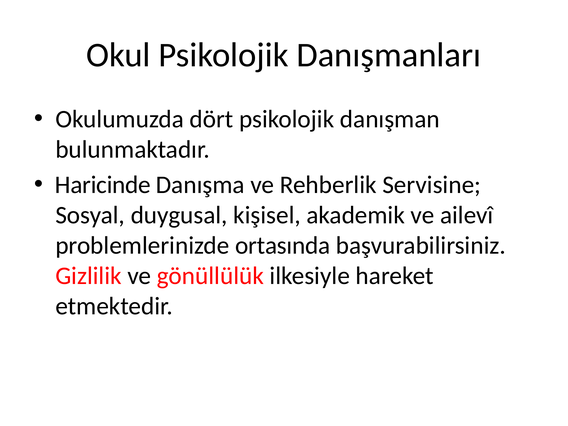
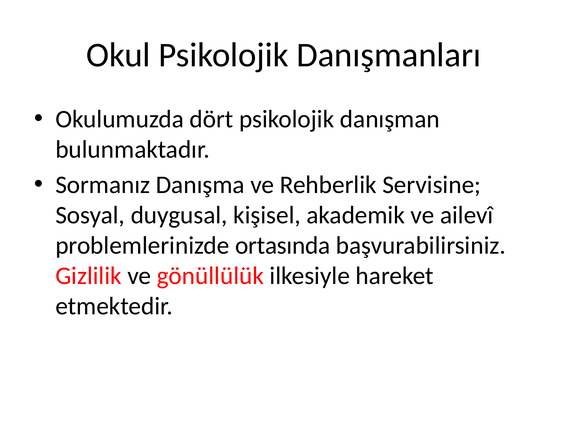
Haricinde: Haricinde -> Sormanız
